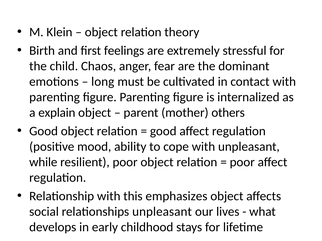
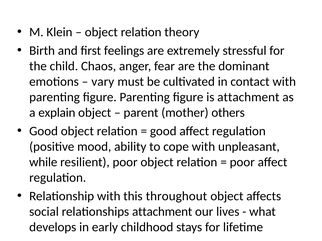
long: long -> vary
is internalized: internalized -> attachment
emphasizes: emphasizes -> throughout
relationships unpleasant: unpleasant -> attachment
